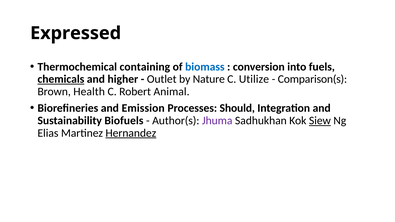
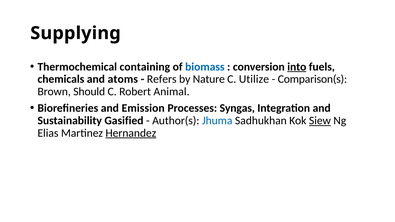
Expressed: Expressed -> Supplying
into underline: none -> present
chemicals underline: present -> none
higher: higher -> atoms
Outlet: Outlet -> Refers
Health: Health -> Should
Should: Should -> Syngas
Biofuels: Biofuels -> Gasified
Jhuma colour: purple -> blue
